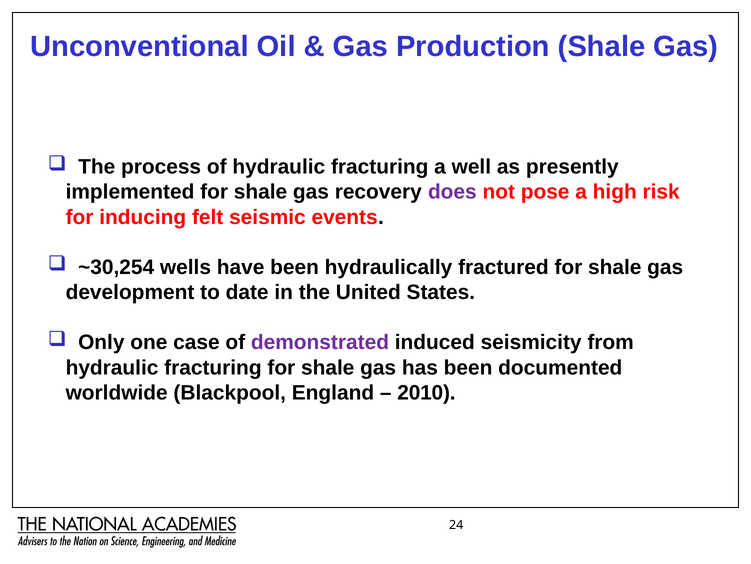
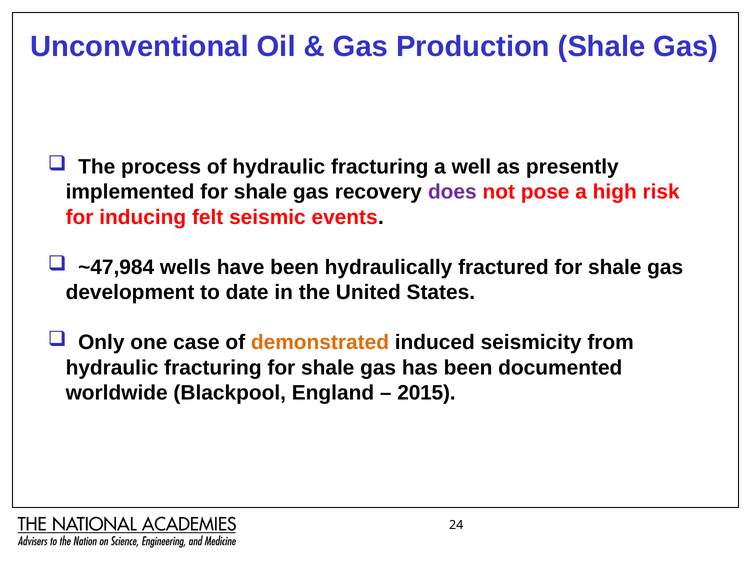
~30,254: ~30,254 -> ~47,984
demonstrated colour: purple -> orange
2010: 2010 -> 2015
